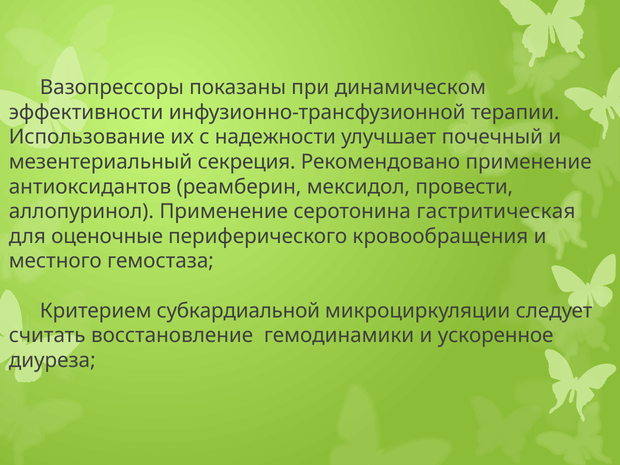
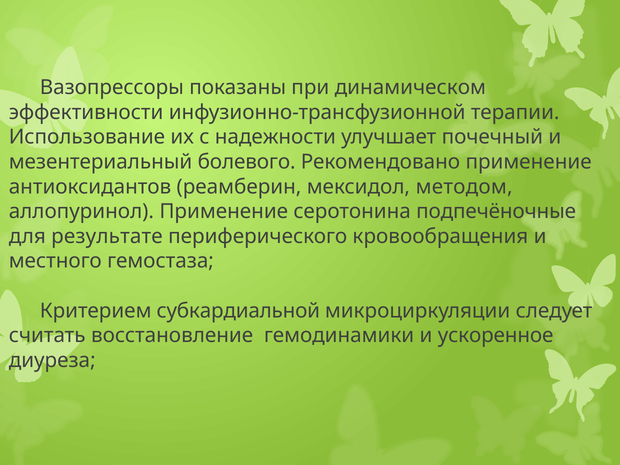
секреция: секреция -> болевого
провести: провести -> методом
гастритическая: гастритическая -> подпечёночные
оценочные: оценочные -> результате
